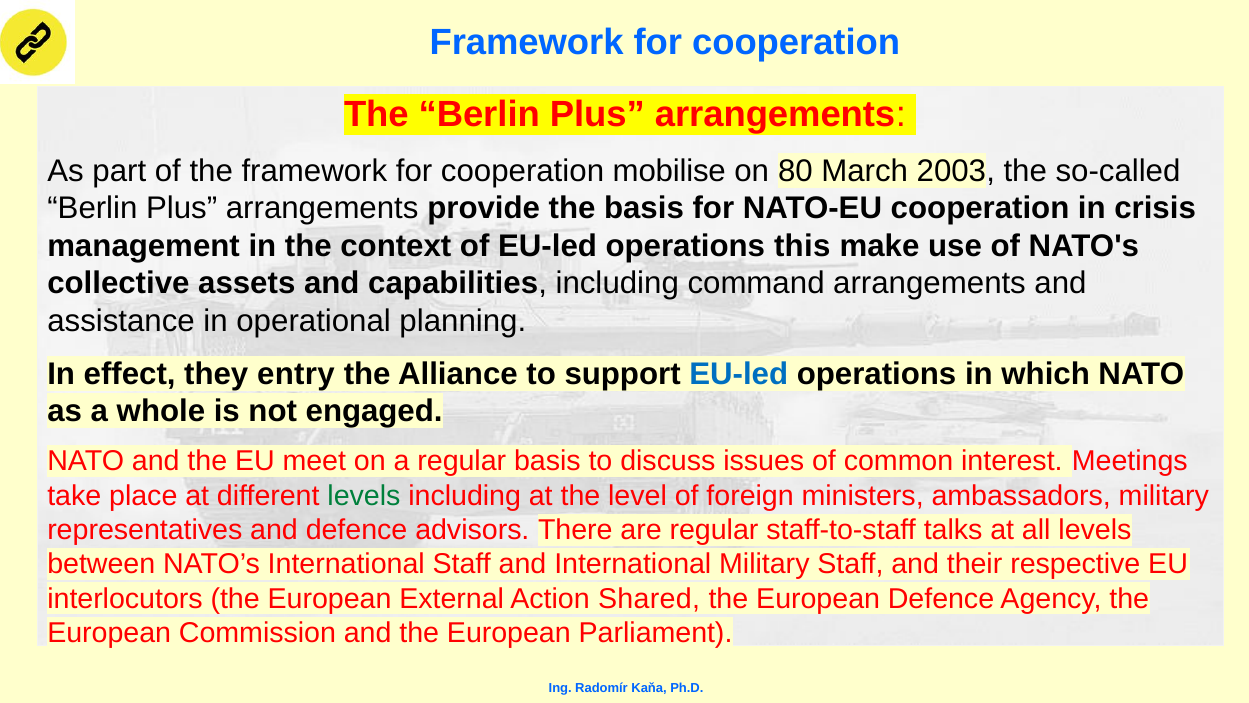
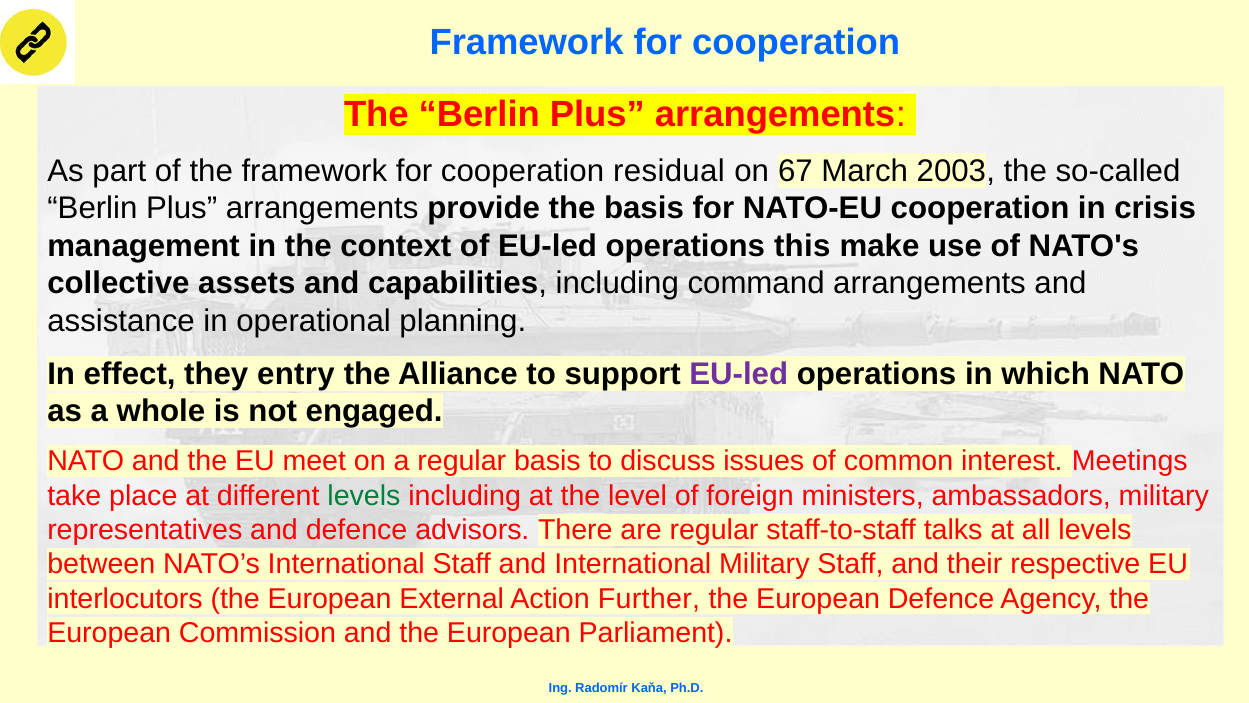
mobilise: mobilise -> residual
80: 80 -> 67
EU-led at (739, 374) colour: blue -> purple
Shared: Shared -> Further
